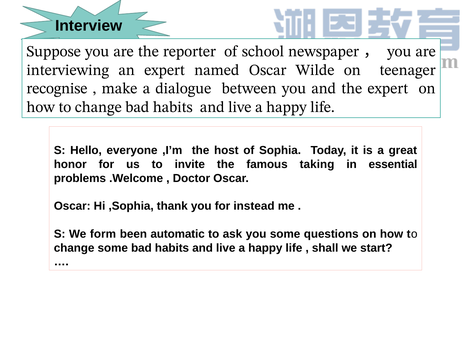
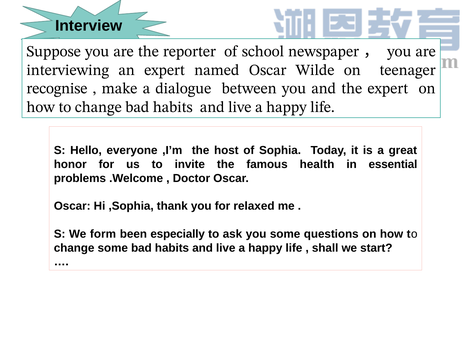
taking: taking -> health
instead: instead -> relaxed
automatic: automatic -> especially
